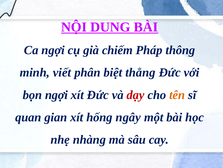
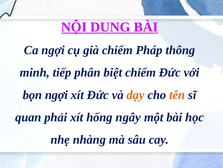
viết: viết -> tiếp
biệt thẳng: thẳng -> chiếm
dạy colour: red -> orange
gian: gian -> phải
